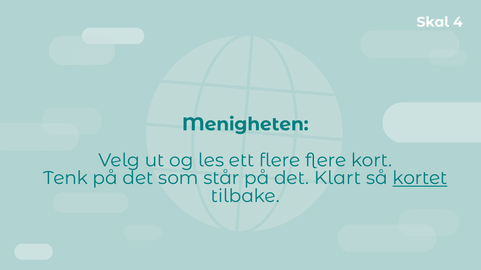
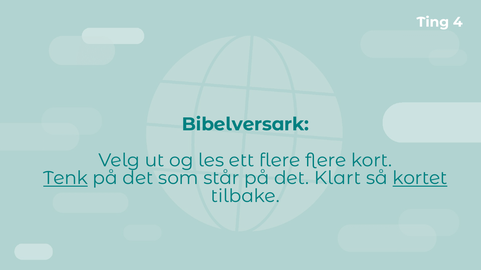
Skal: Skal -> Ting
Menigheten: Menigheten -> Bibelversark
Tenk underline: none -> present
